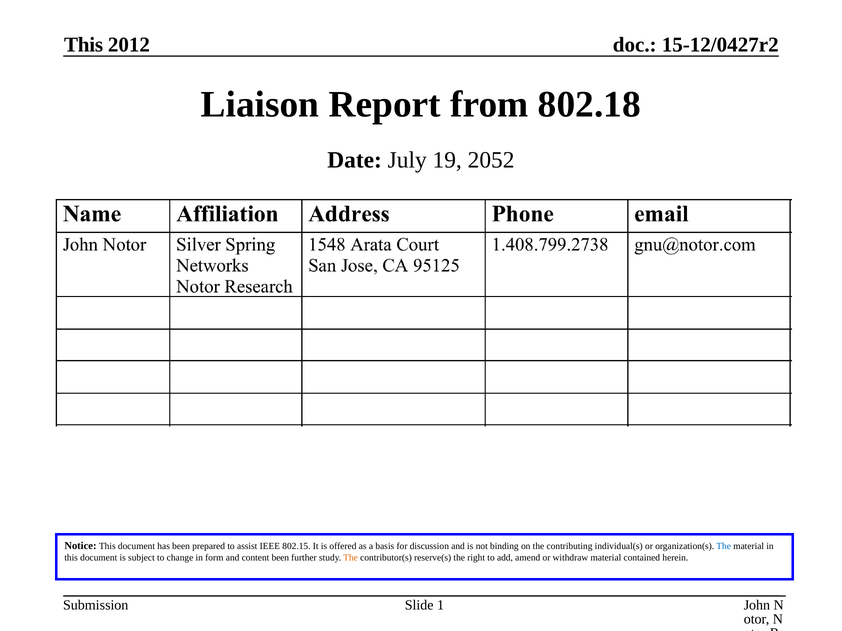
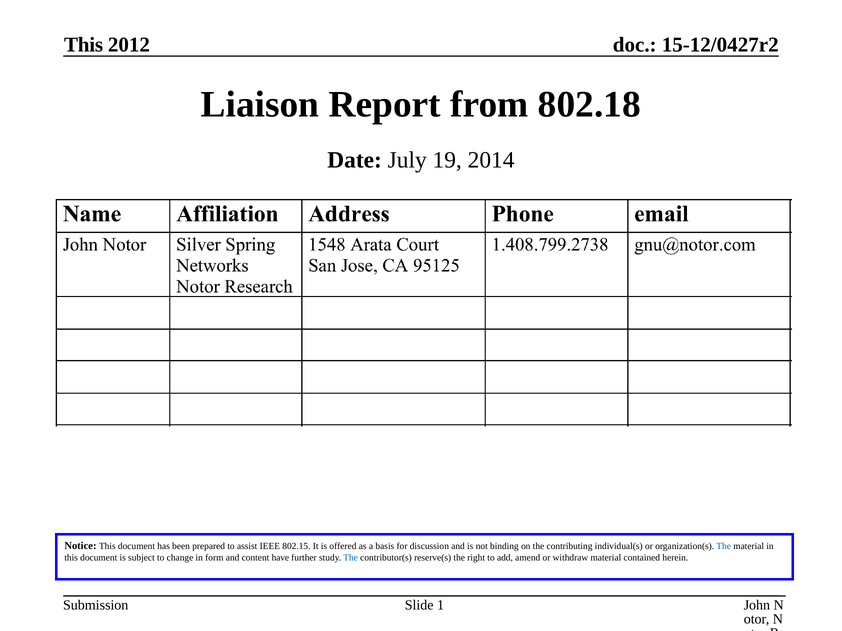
2052: 2052 -> 2014
content been: been -> have
The at (351, 558) colour: orange -> blue
